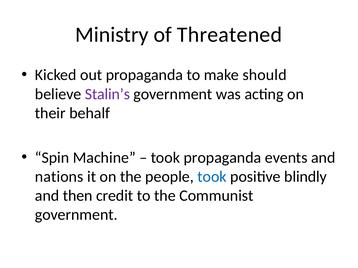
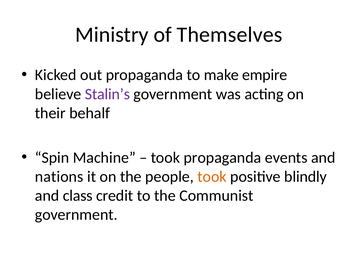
Threatened: Threatened -> Themselves
should: should -> empire
took at (212, 177) colour: blue -> orange
then: then -> class
